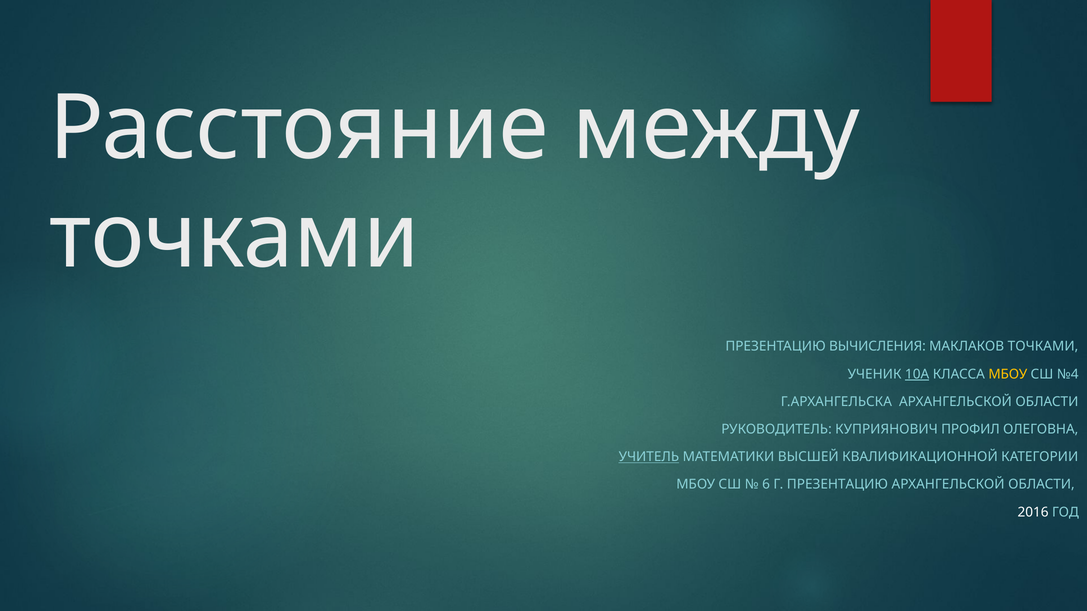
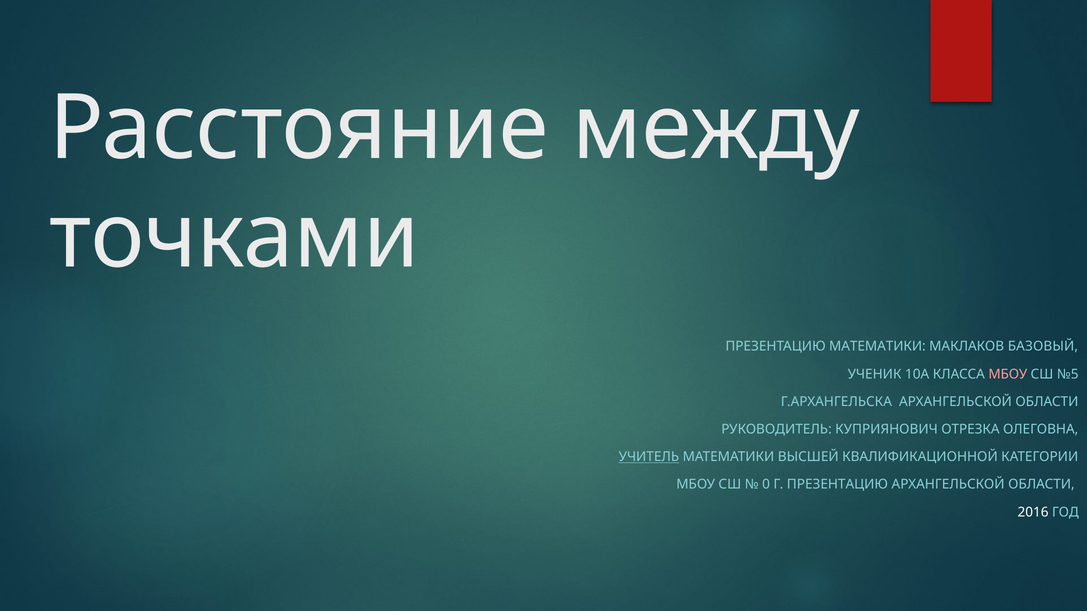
ПРЕЗЕНТАЦИЮ ВЫЧИСЛЕНИЯ: ВЫЧИСЛЕНИЯ -> МАТЕМАТИКИ
МАКЛАКОВ ТОЧКАМИ: ТОЧКАМИ -> БАЗОВЫЙ
10А underline: present -> none
МБОУ at (1008, 374) colour: yellow -> pink
№4: №4 -> №5
ПРОФИЛ: ПРОФИЛ -> ОТРЕЗКА
6: 6 -> 0
